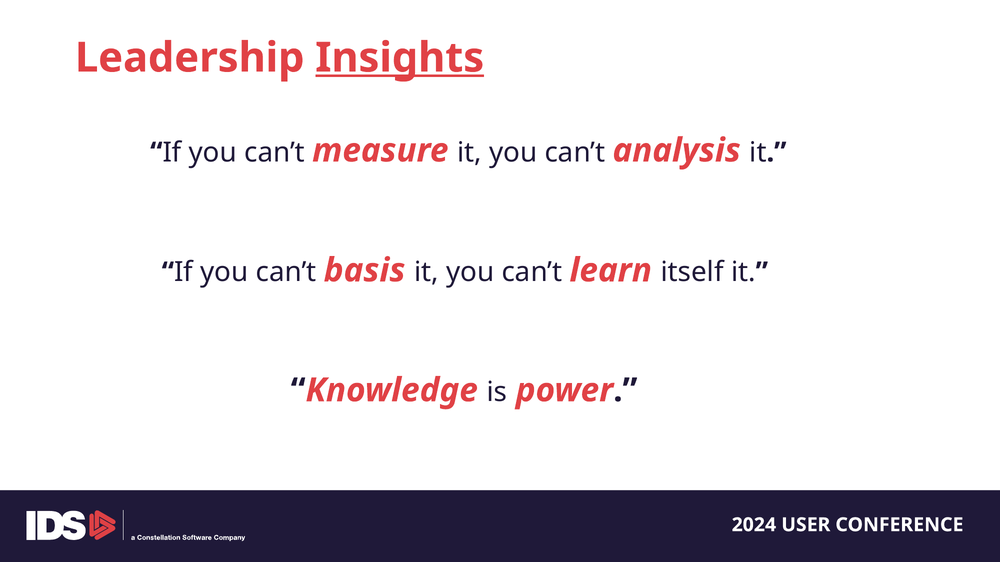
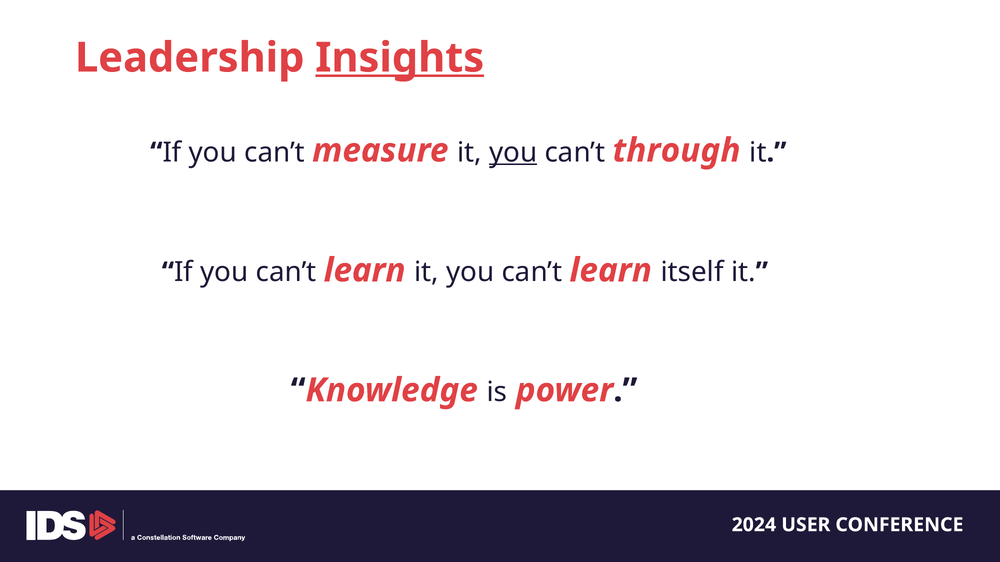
you at (513, 152) underline: none -> present
analysis: analysis -> through
If you can’t basis: basis -> learn
